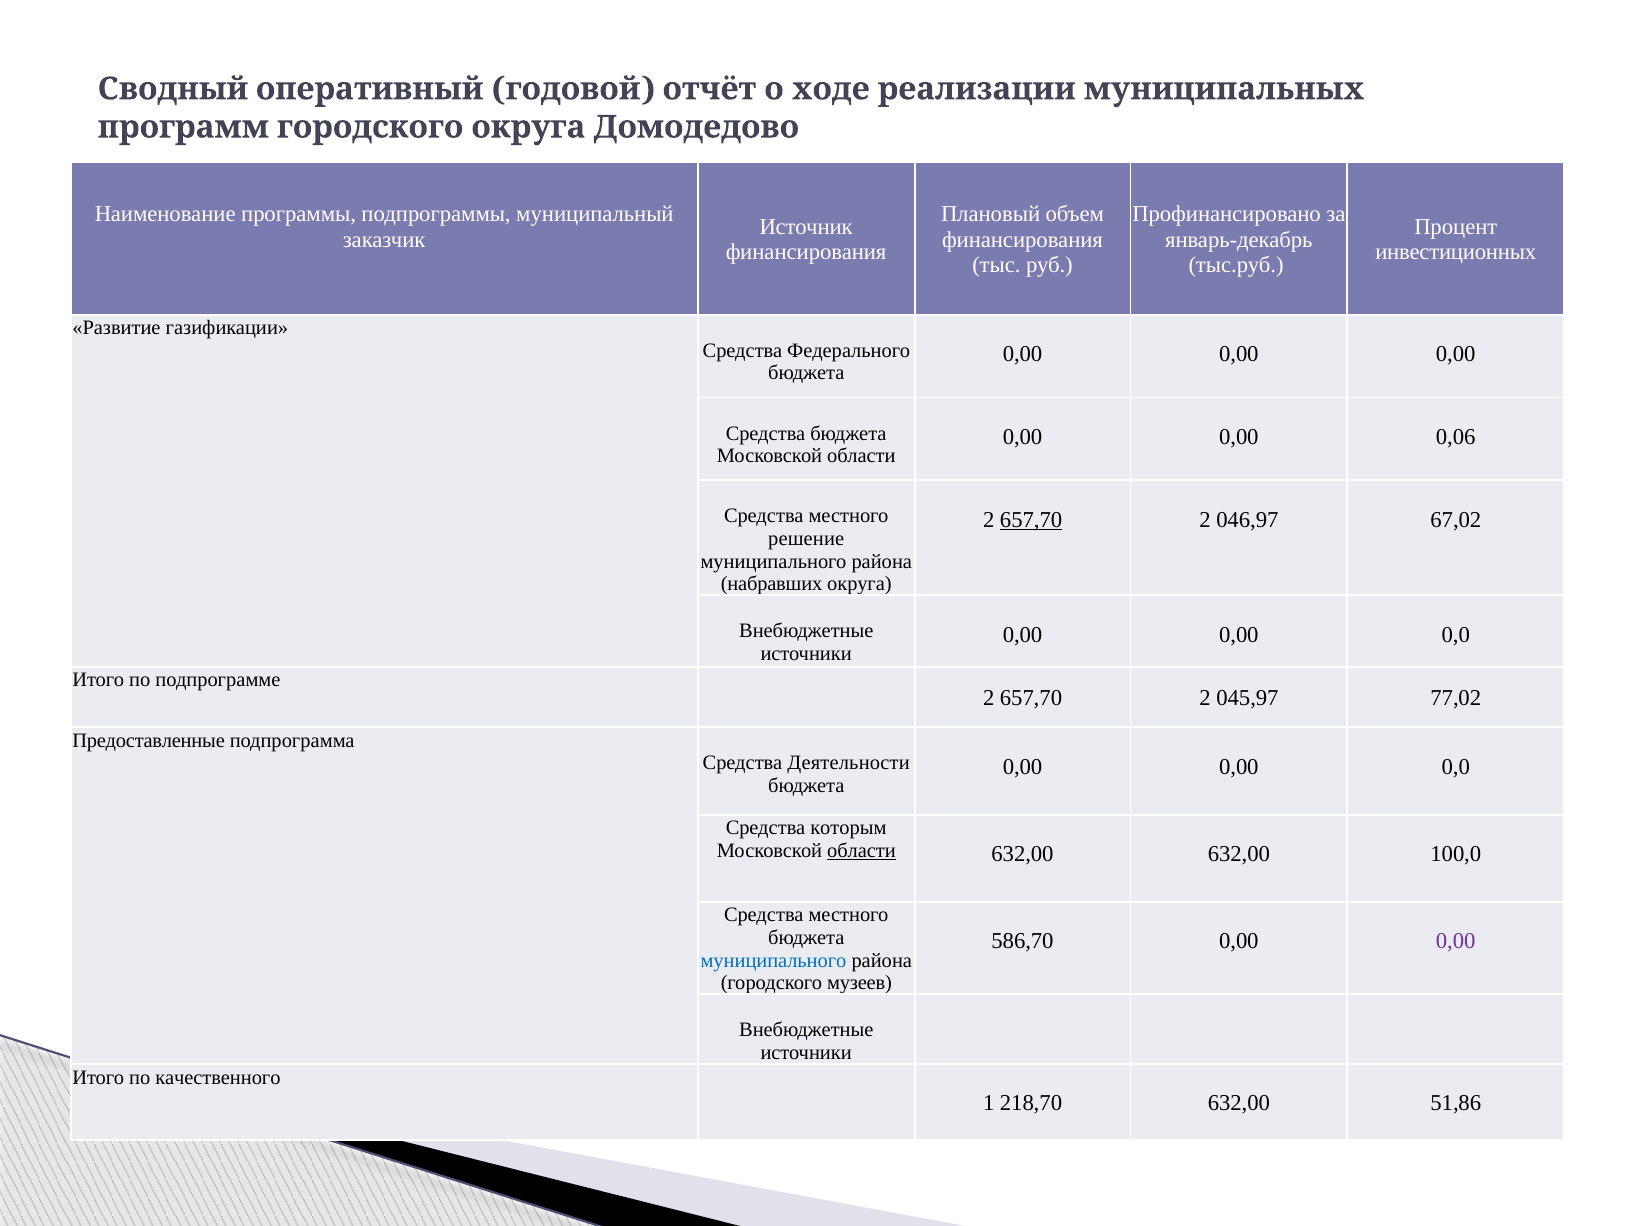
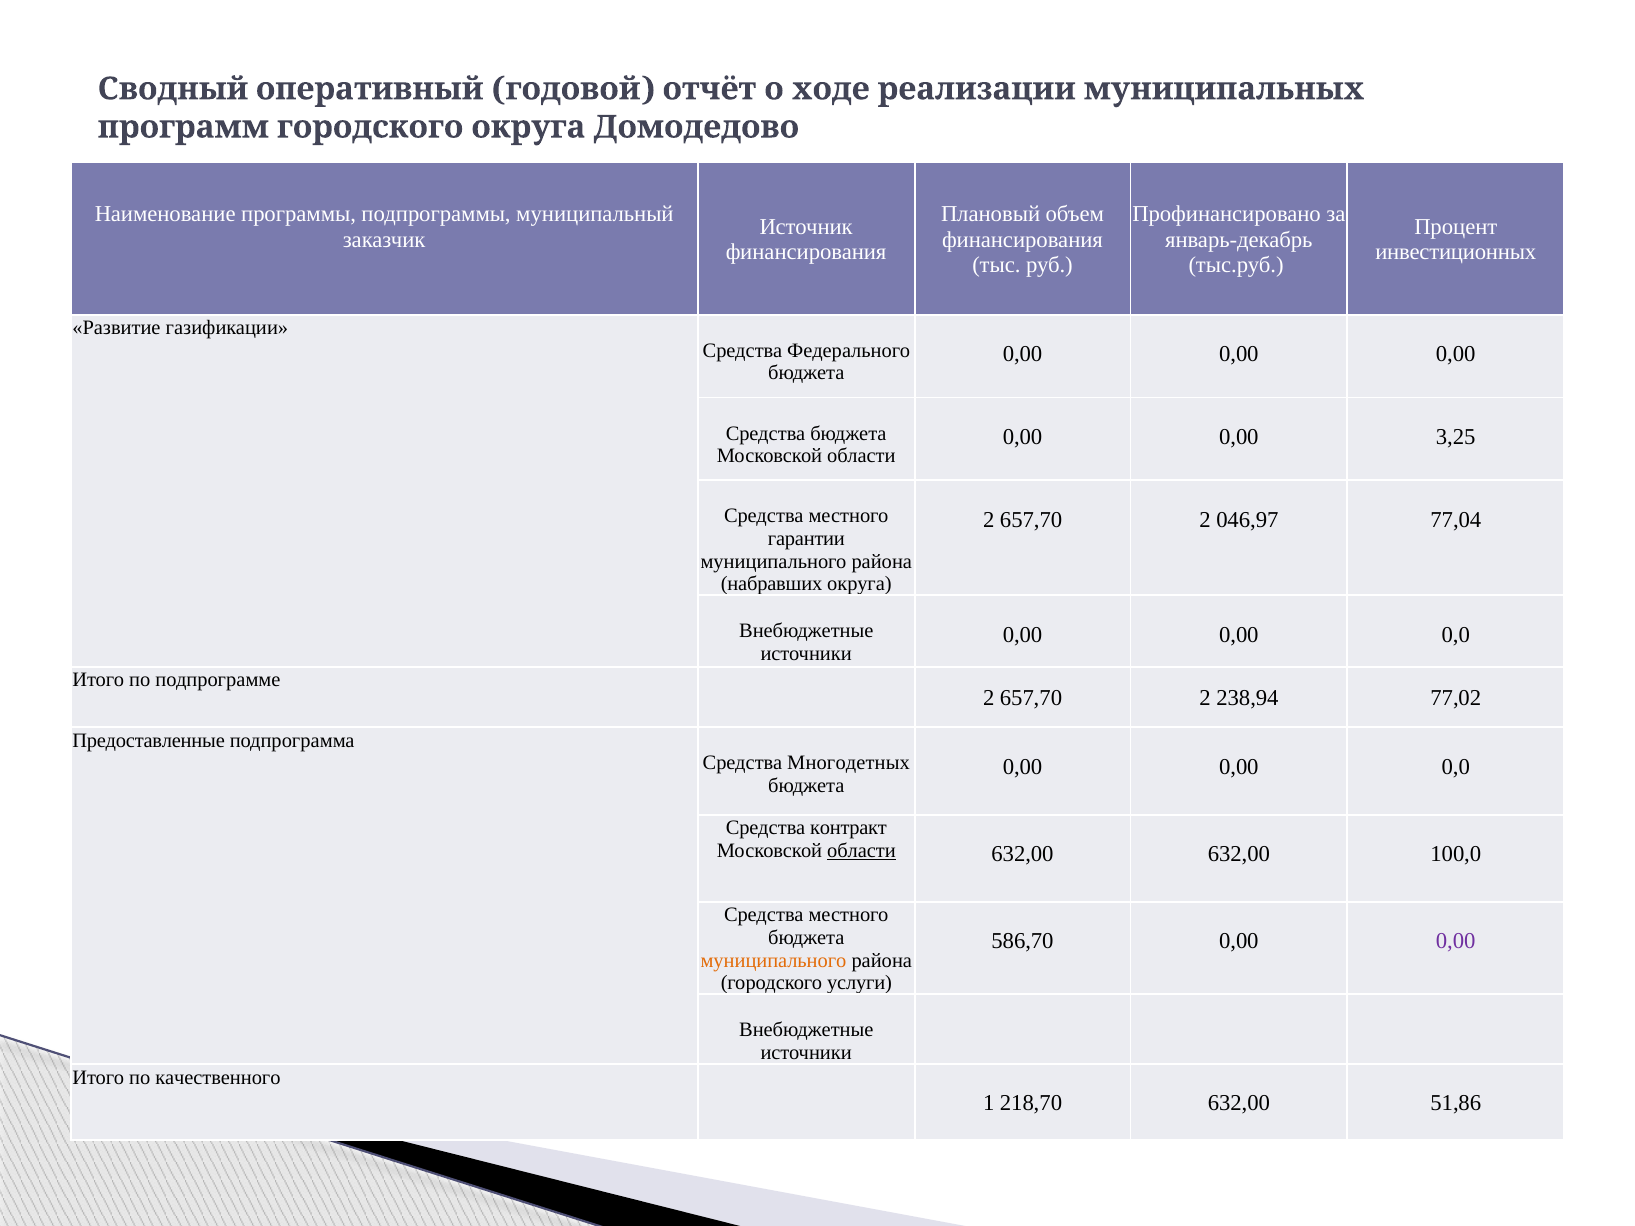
0,06: 0,06 -> 3,25
657,70 at (1031, 520) underline: present -> none
67,02: 67,02 -> 77,04
решение: решение -> гарантии
045,97: 045,97 -> 238,94
Деятельности: Деятельности -> Многодетных
которым: которым -> контракт
муниципального at (774, 961) colour: blue -> orange
музеев: музеев -> услуги
